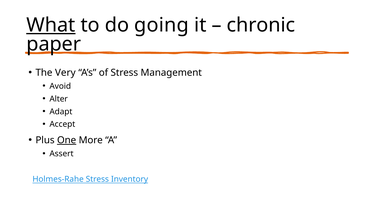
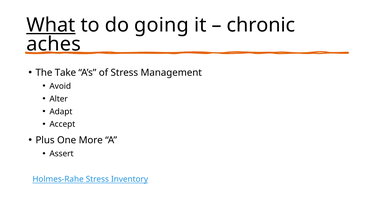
paper: paper -> aches
Very: Very -> Take
One underline: present -> none
